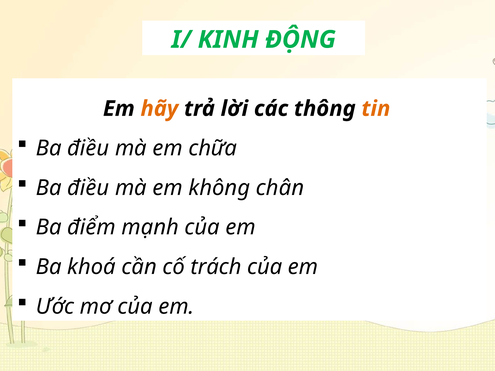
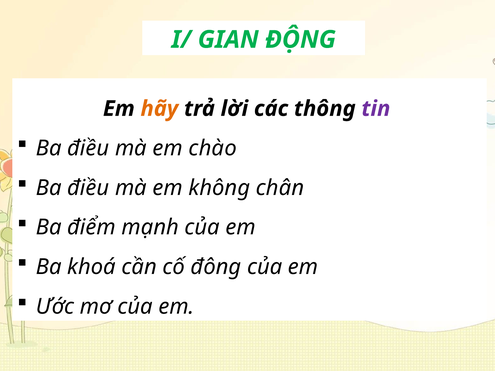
KINH: KINH -> GIAN
tin colour: orange -> purple
chữa: chữa -> chào
trách: trách -> đông
